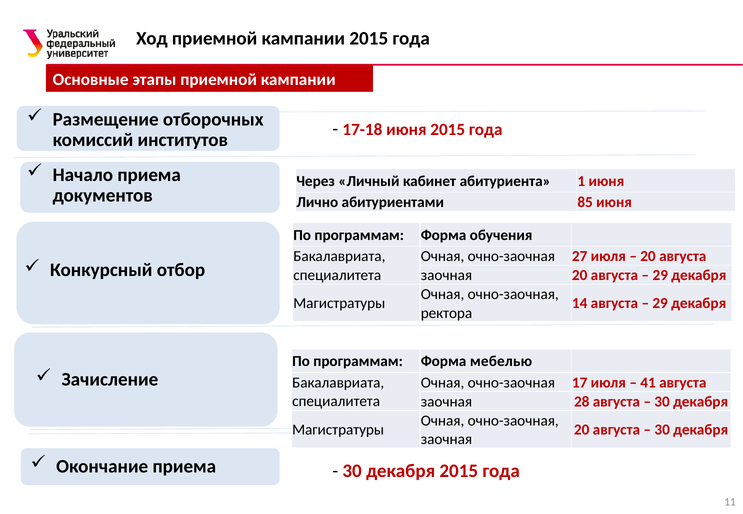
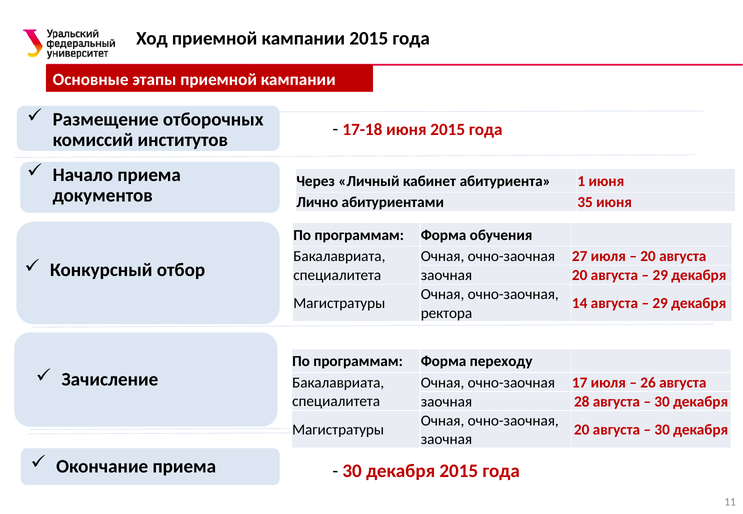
85: 85 -> 35
мебелью: мебелью -> переходу
41: 41 -> 26
